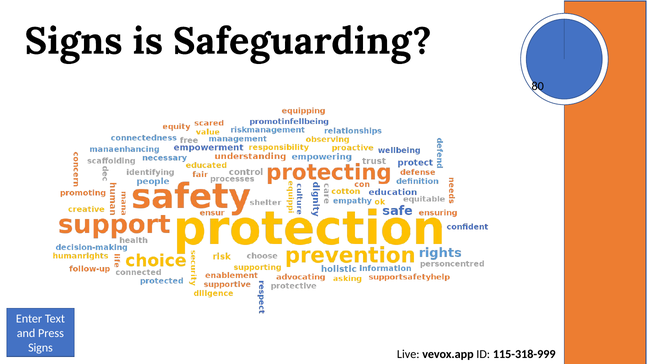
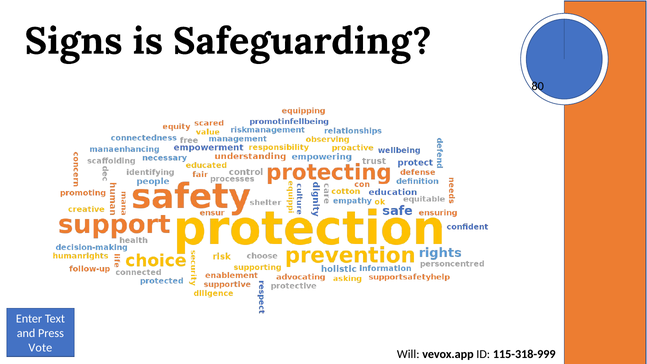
Signs at (40, 348): Signs -> Vote
Live: Live -> Will
